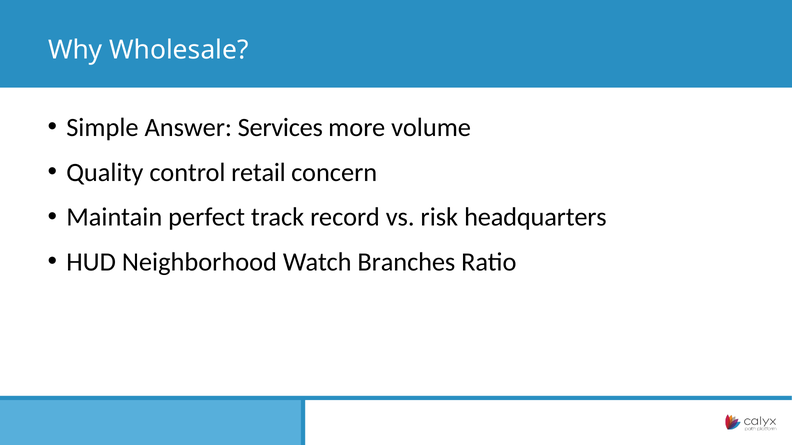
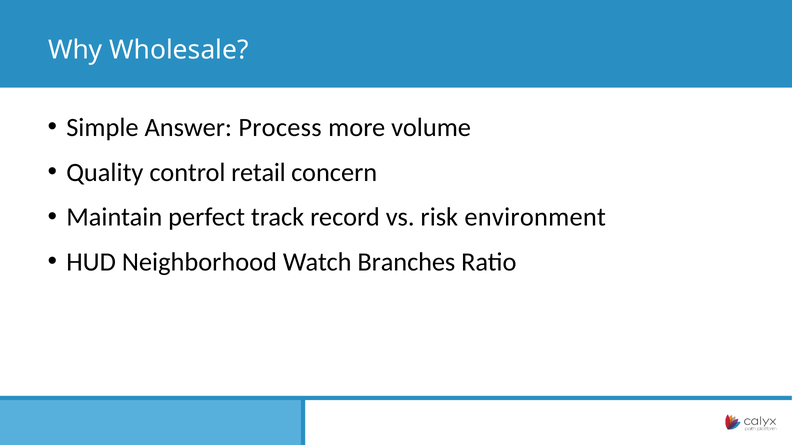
Services: Services -> Process
headquarters: headquarters -> environment
